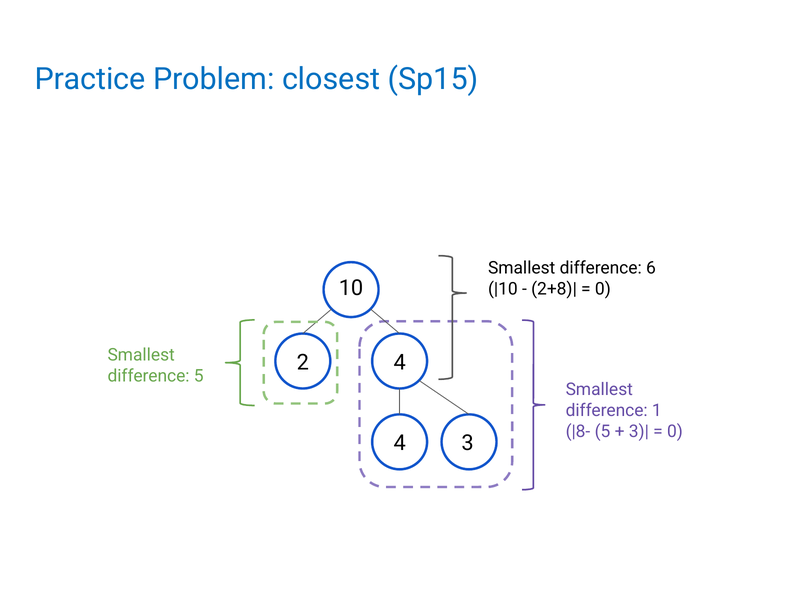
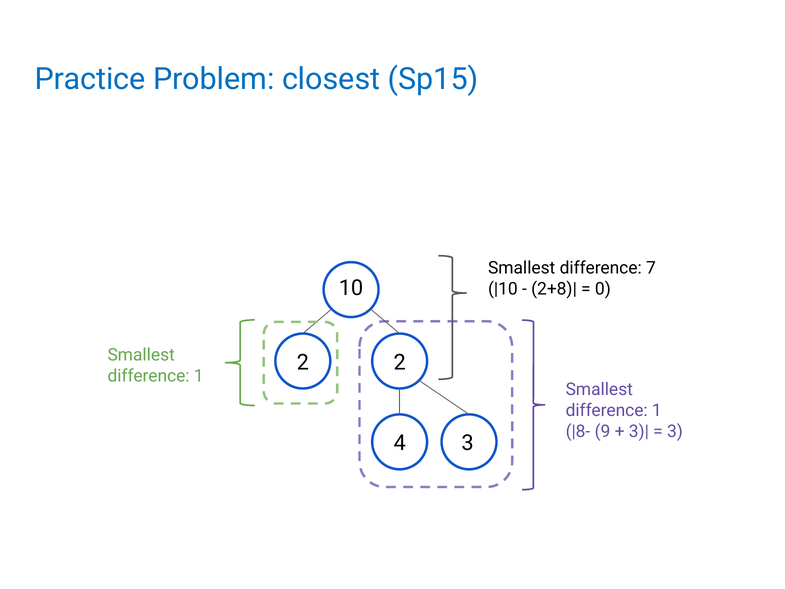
6: 6 -> 7
2 4: 4 -> 2
5 at (199, 376): 5 -> 1
5 at (603, 431): 5 -> 9
0 at (675, 431): 0 -> 3
